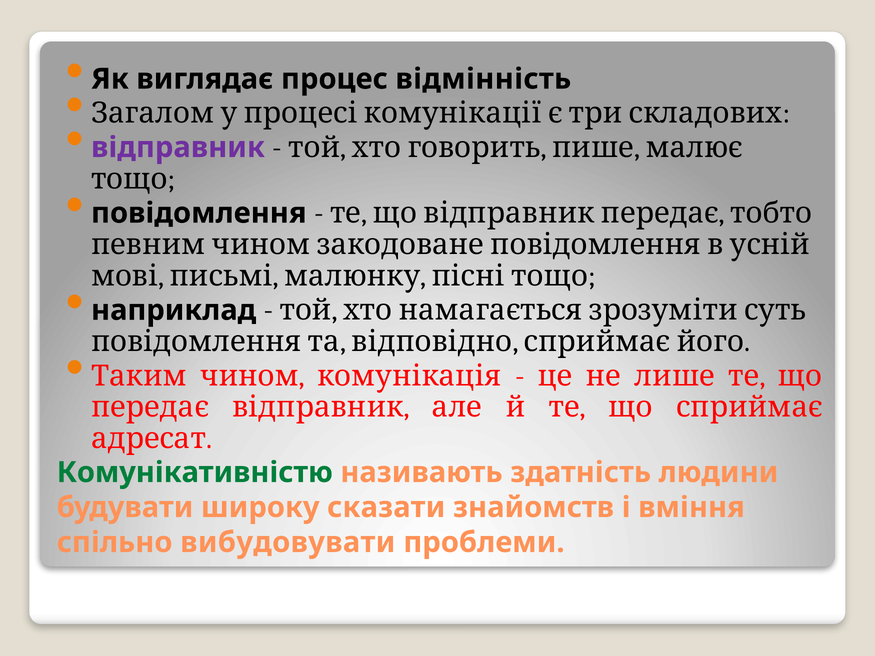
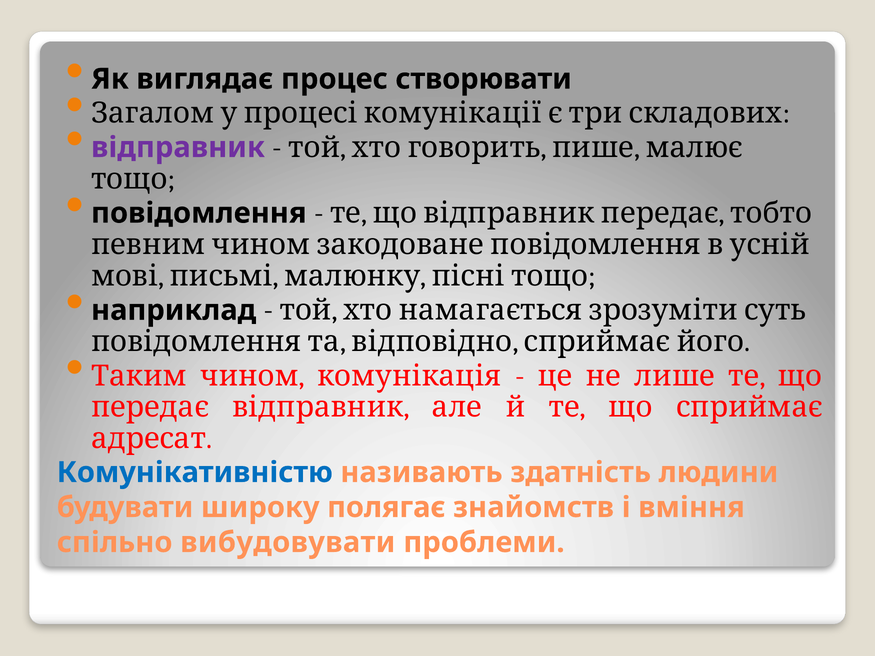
відмінність: відмінність -> створювати
Комунікативністю colour: green -> blue
сказати: сказати -> полягає
